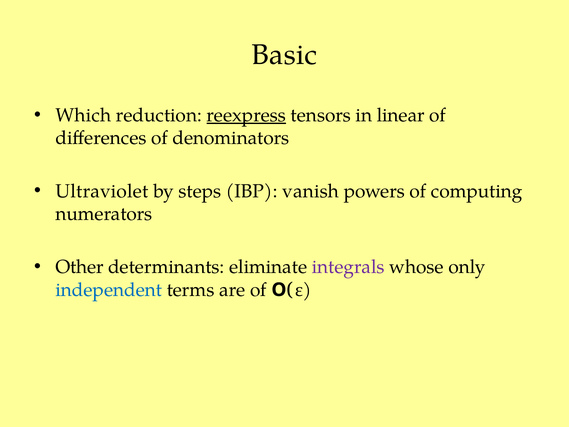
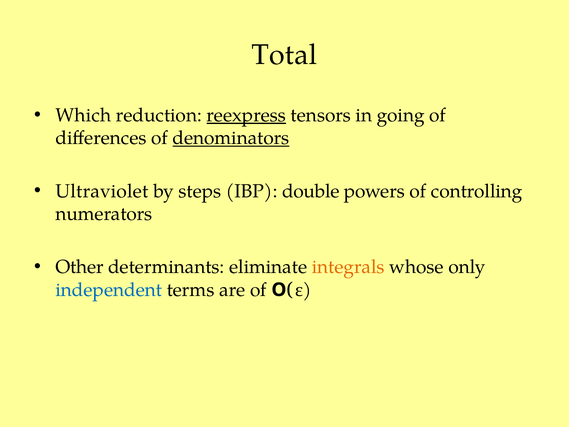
Basic: Basic -> Total
linear: linear -> going
denominators underline: none -> present
vanish: vanish -> double
computing: computing -> controlling
integrals colour: purple -> orange
